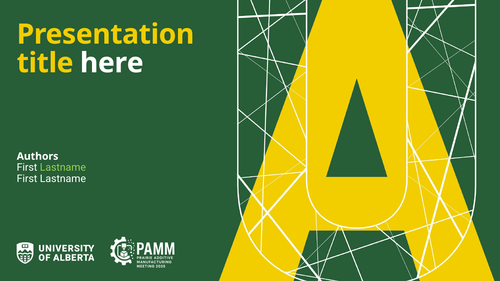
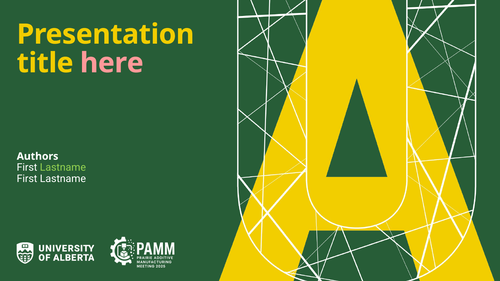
here colour: white -> pink
